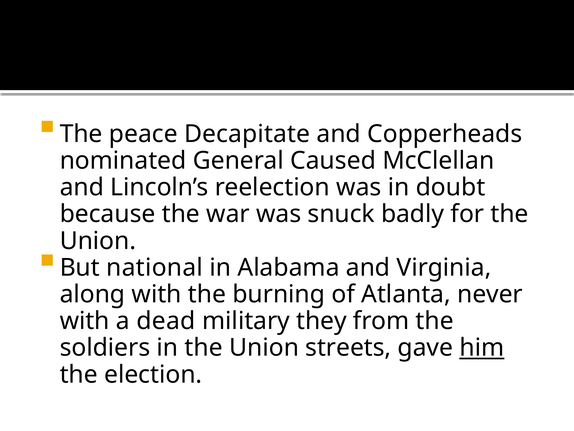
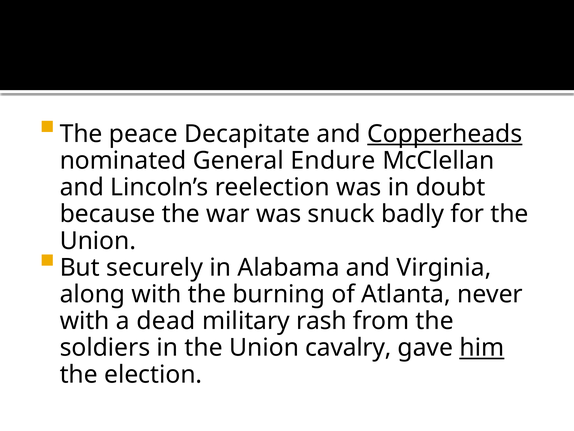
Copperheads underline: none -> present
Caused: Caused -> Endure
national: national -> securely
they: they -> rash
streets: streets -> cavalry
